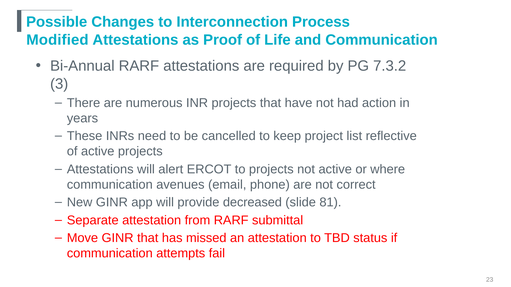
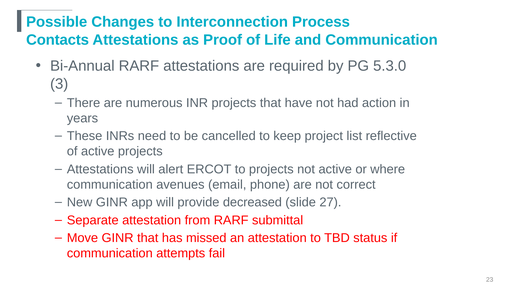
Modified: Modified -> Contacts
7.3.2: 7.3.2 -> 5.3.0
81: 81 -> 27
